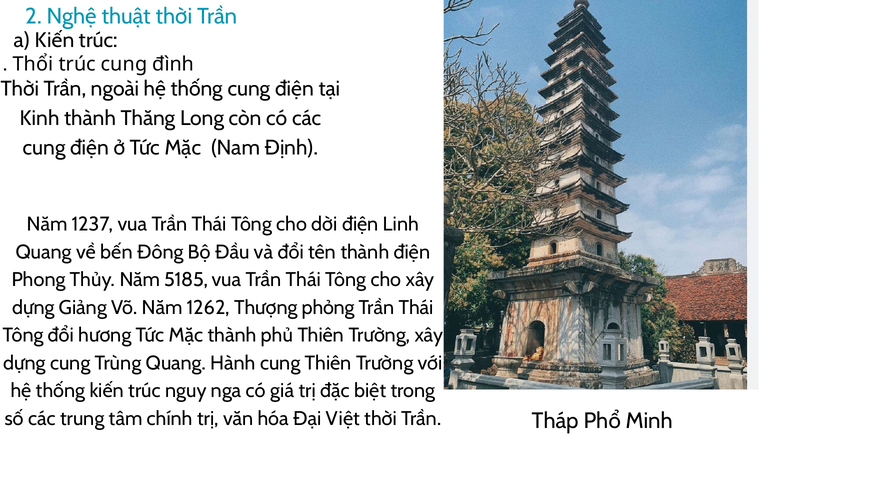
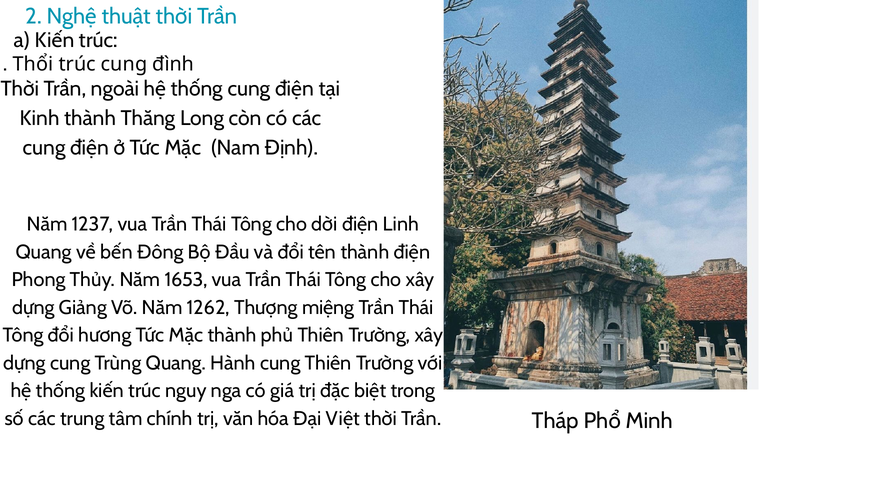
5185: 5185 -> 1653
phỏng: phỏng -> miệng
